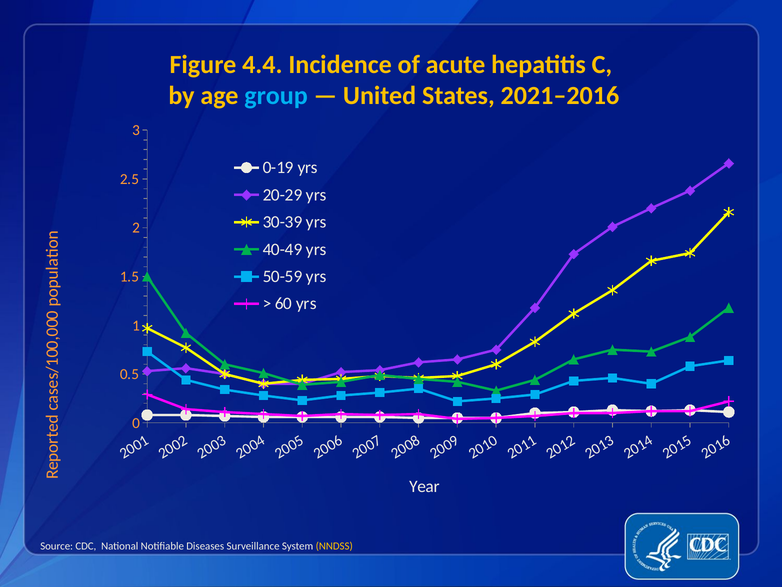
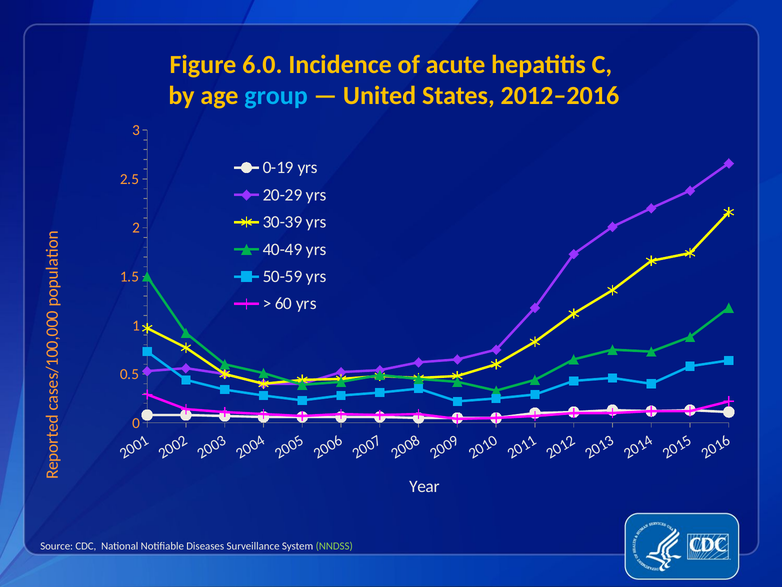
4.4: 4.4 -> 6.0
2021–2016: 2021–2016 -> 2012–2016
NNDSS colour: yellow -> light green
